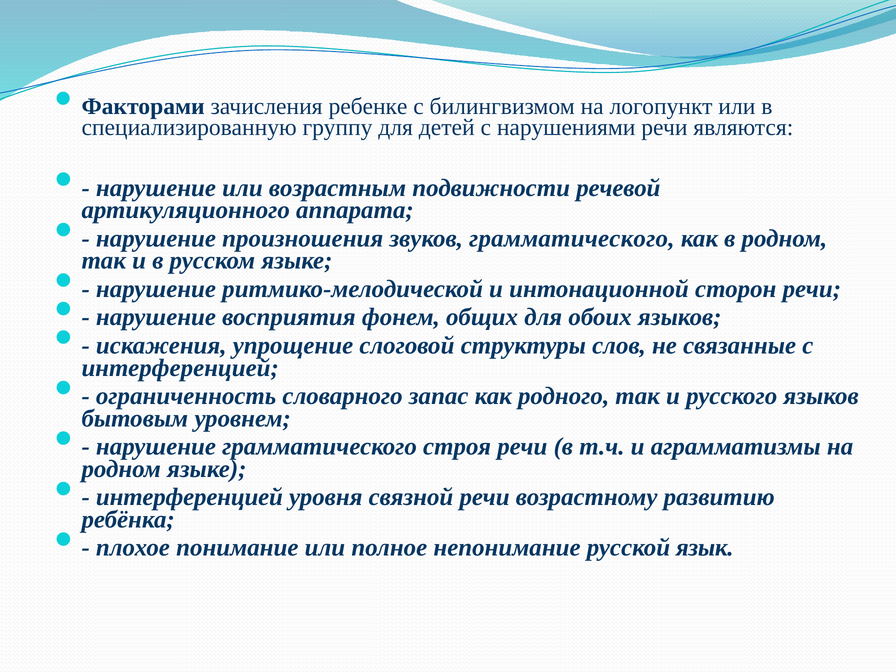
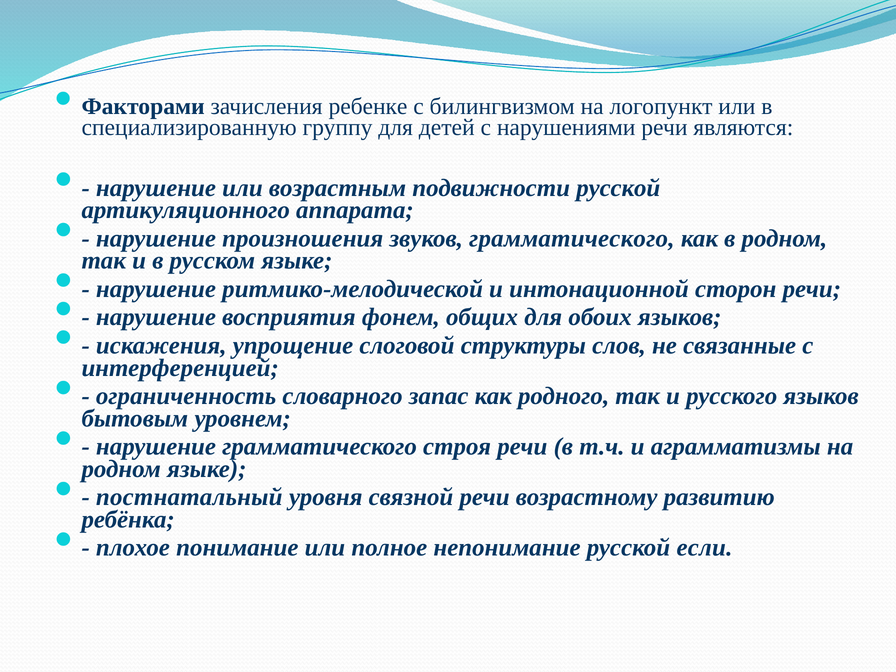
подвижности речевой: речевой -> русской
интерференцией at (189, 497): интерференцией -> постнатальный
язык: язык -> если
